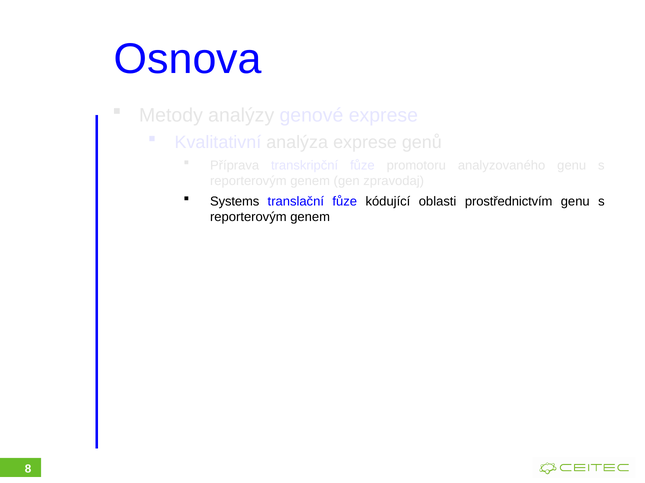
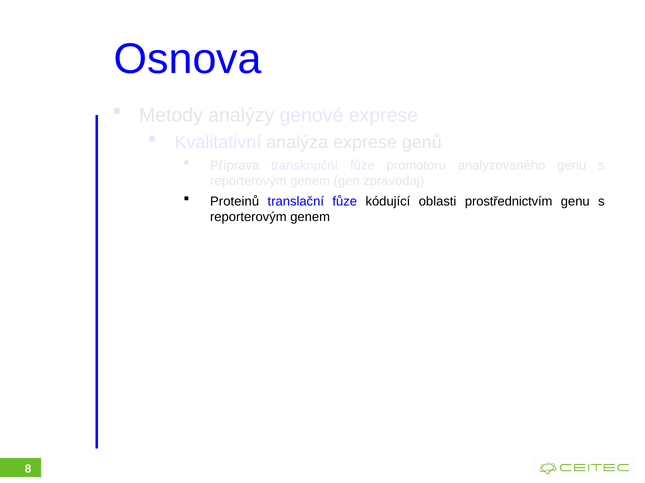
Systems: Systems -> Proteinů
